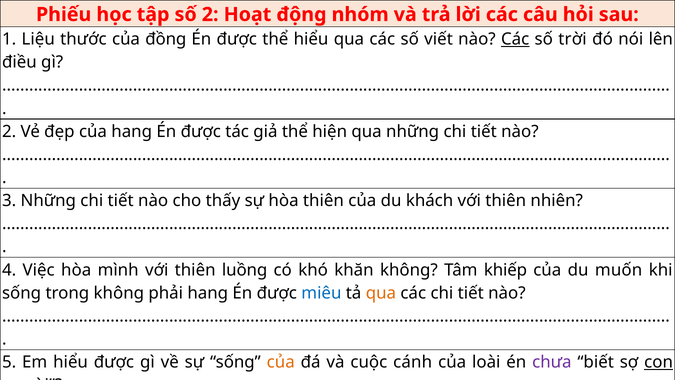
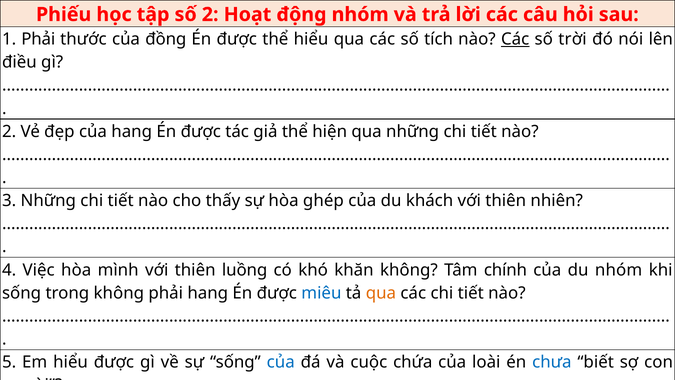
1 Liệu: Liệu -> Phải
viết: viết -> tích
hòa thiên: thiên -> ghép
khiếp: khiếp -> chính
du muốn: muốn -> nhóm
của at (281, 362) colour: orange -> blue
cánh: cánh -> chứa
chưa colour: purple -> blue
con underline: present -> none
